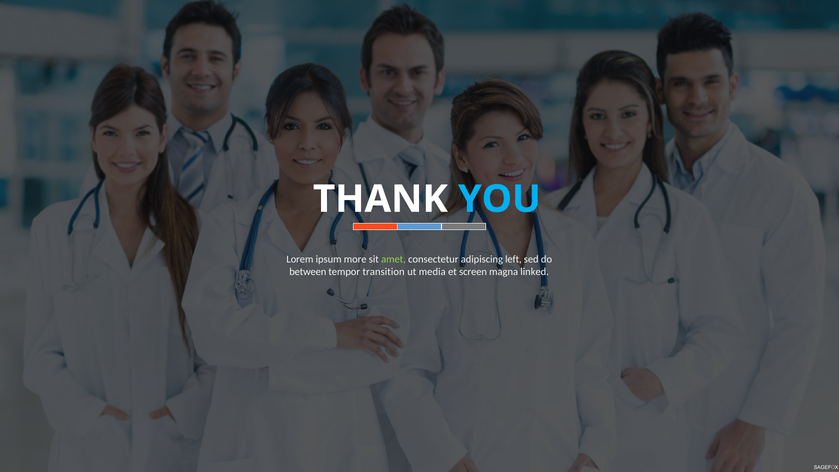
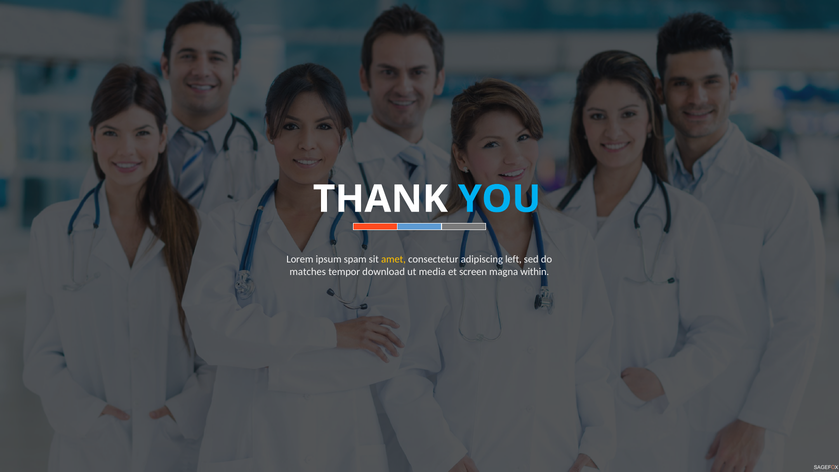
more: more -> spam
amet colour: light green -> yellow
between: between -> matches
transition: transition -> download
linked: linked -> within
